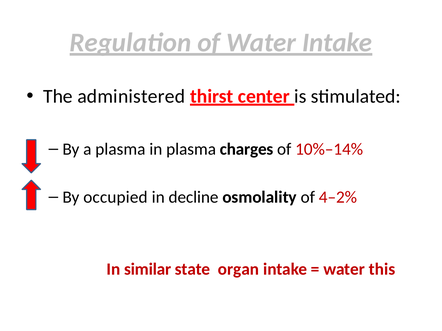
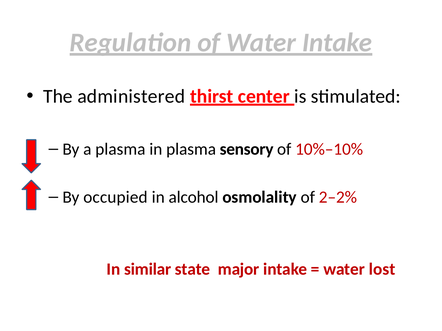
charges: charges -> sensory
10%–14%: 10%–14% -> 10%–10%
decline: decline -> alcohol
4–2%: 4–2% -> 2–2%
organ: organ -> major
this: this -> lost
